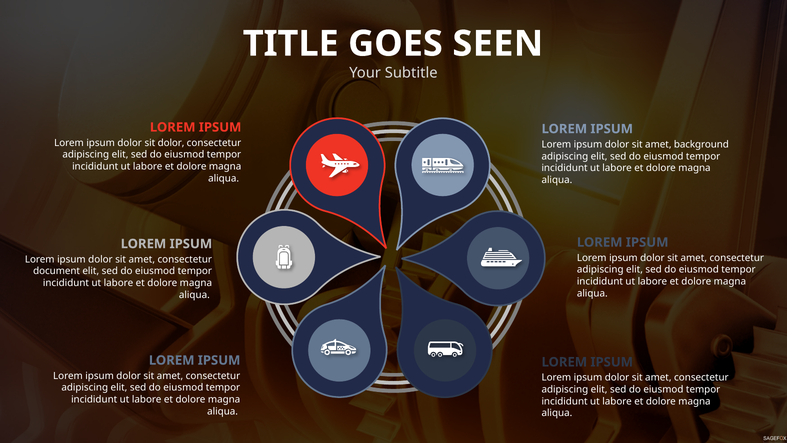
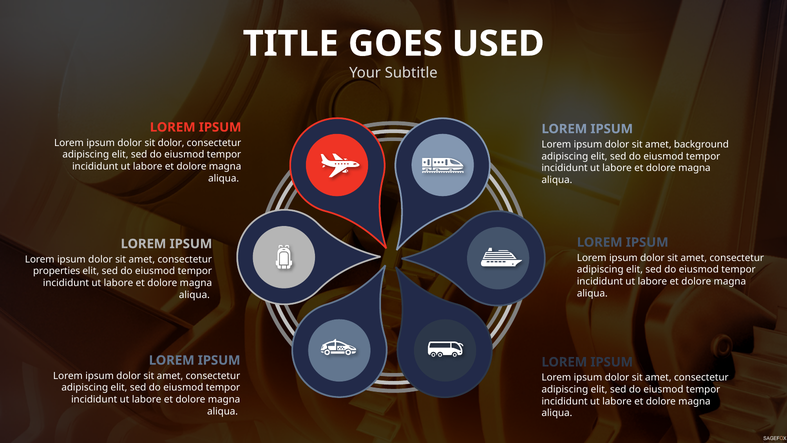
SEEN: SEEN -> USED
document: document -> properties
